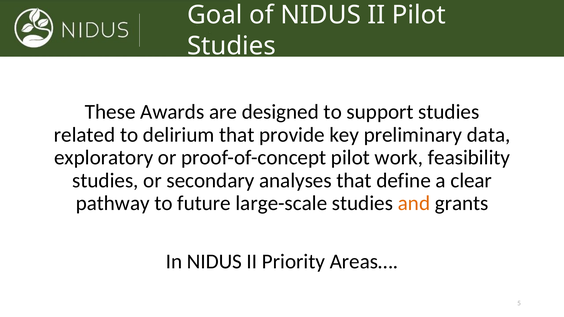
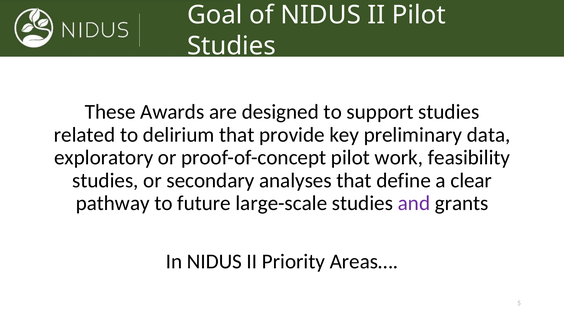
and colour: orange -> purple
